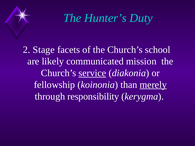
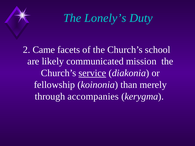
Hunter’s: Hunter’s -> Lonely’s
Stage: Stage -> Came
merely underline: present -> none
responsibility: responsibility -> accompanies
